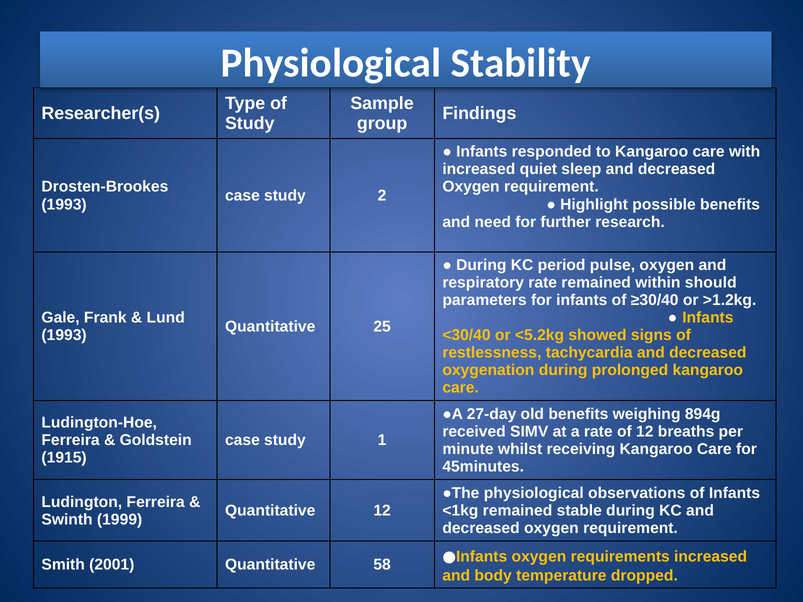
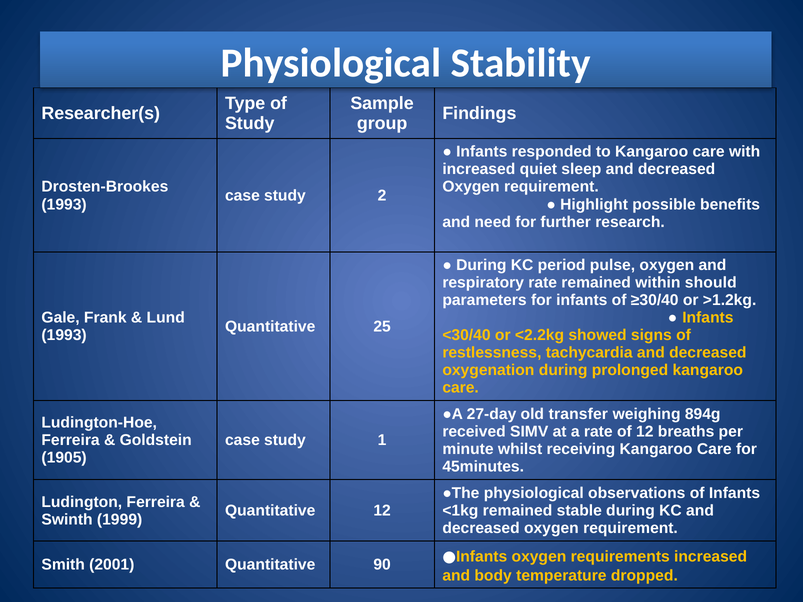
<5.2kg: <5.2kg -> <2.2kg
old benefits: benefits -> transfer
1915: 1915 -> 1905
58: 58 -> 90
